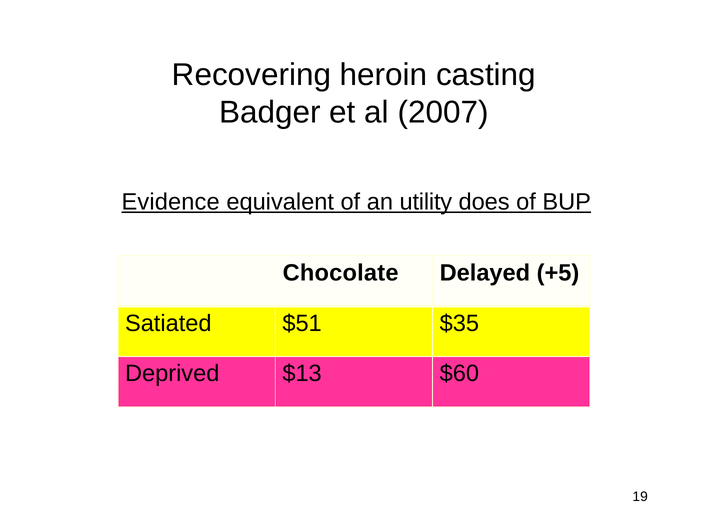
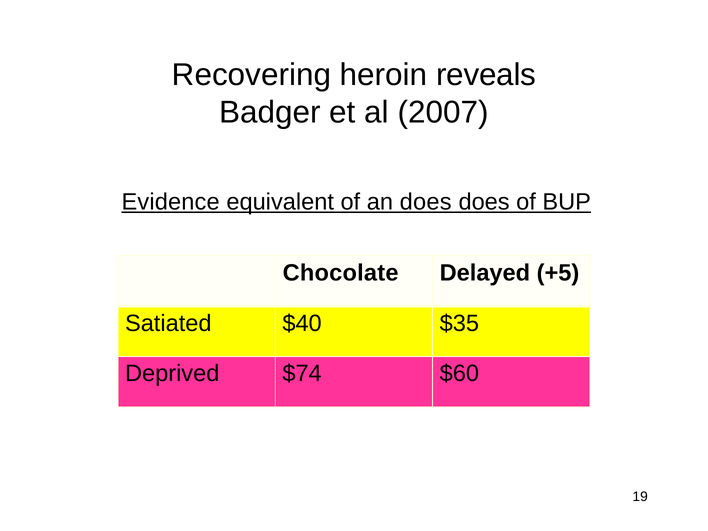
casting: casting -> reveals
an utility: utility -> does
$51: $51 -> $40
$13: $13 -> $74
